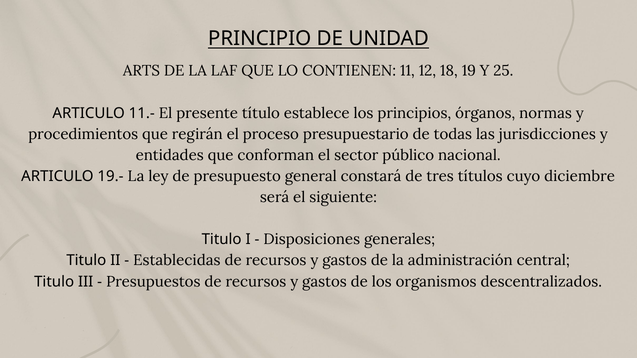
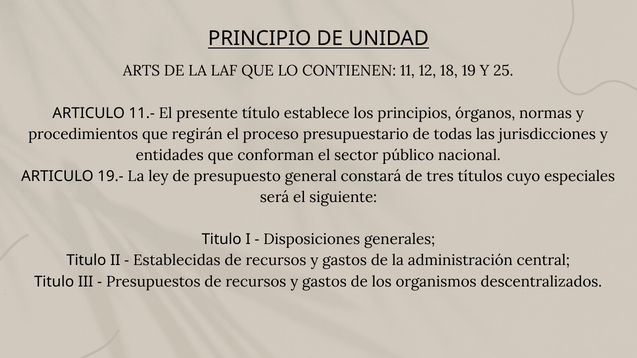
diciembre: diciembre -> especiales
